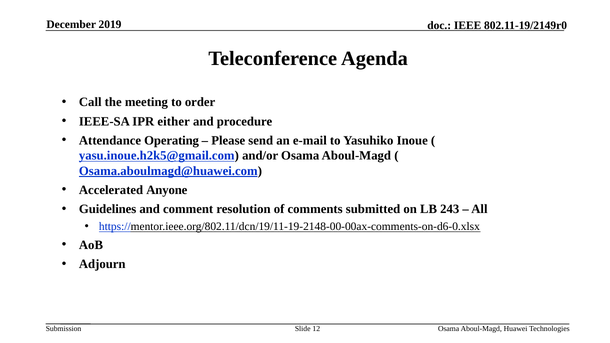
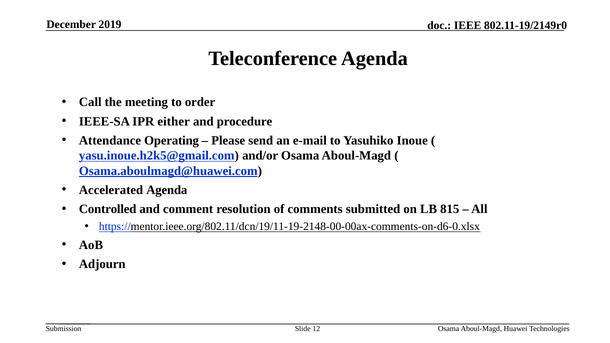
Accelerated Anyone: Anyone -> Agenda
Guidelines: Guidelines -> Controlled
243: 243 -> 815
